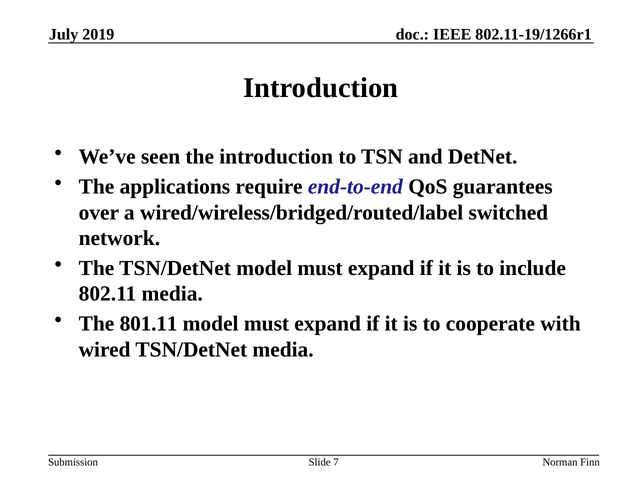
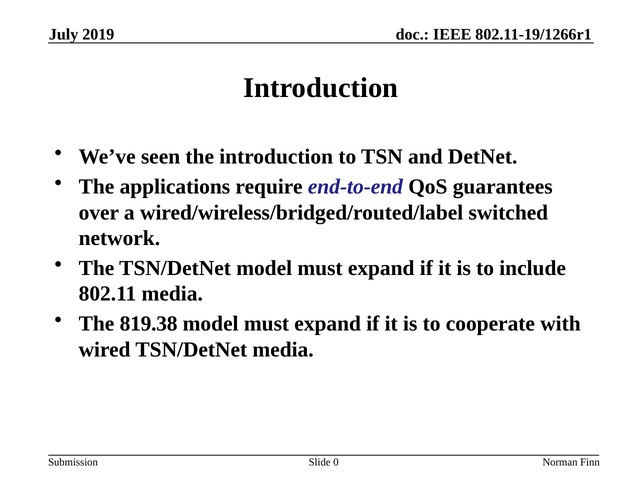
801.11: 801.11 -> 819.38
7: 7 -> 0
